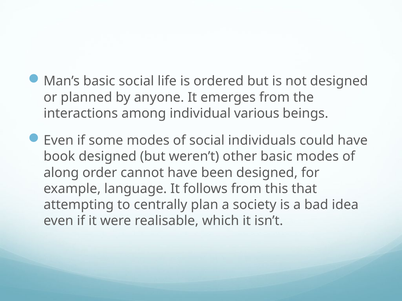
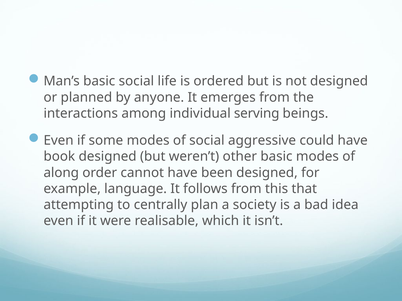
various: various -> serving
individuals: individuals -> aggressive
